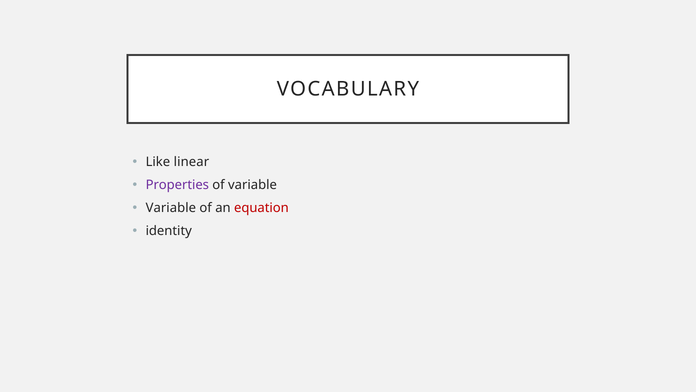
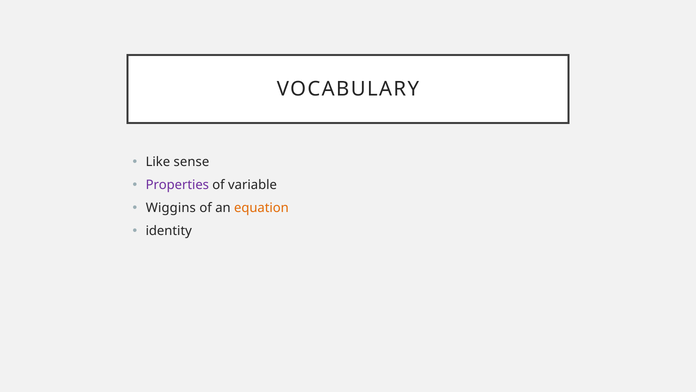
linear: linear -> sense
Variable at (171, 208): Variable -> Wiggins
equation colour: red -> orange
